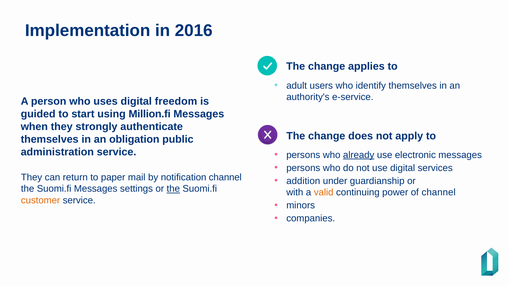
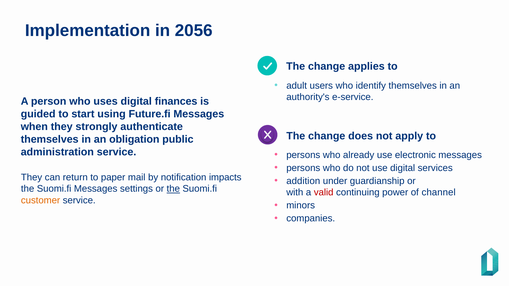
2016: 2016 -> 2056
freedom: freedom -> finances
Million.fi: Million.fi -> Future.fi
already underline: present -> none
notification channel: channel -> impacts
valid colour: orange -> red
